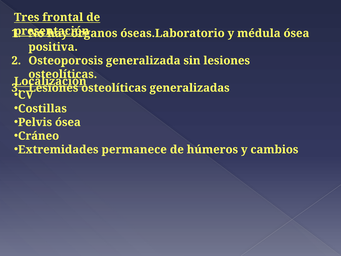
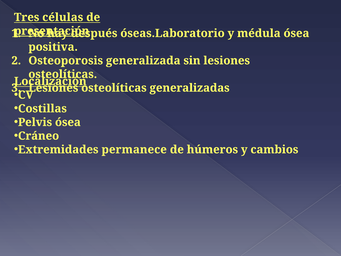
frontal: frontal -> células
órganos: órganos -> después
